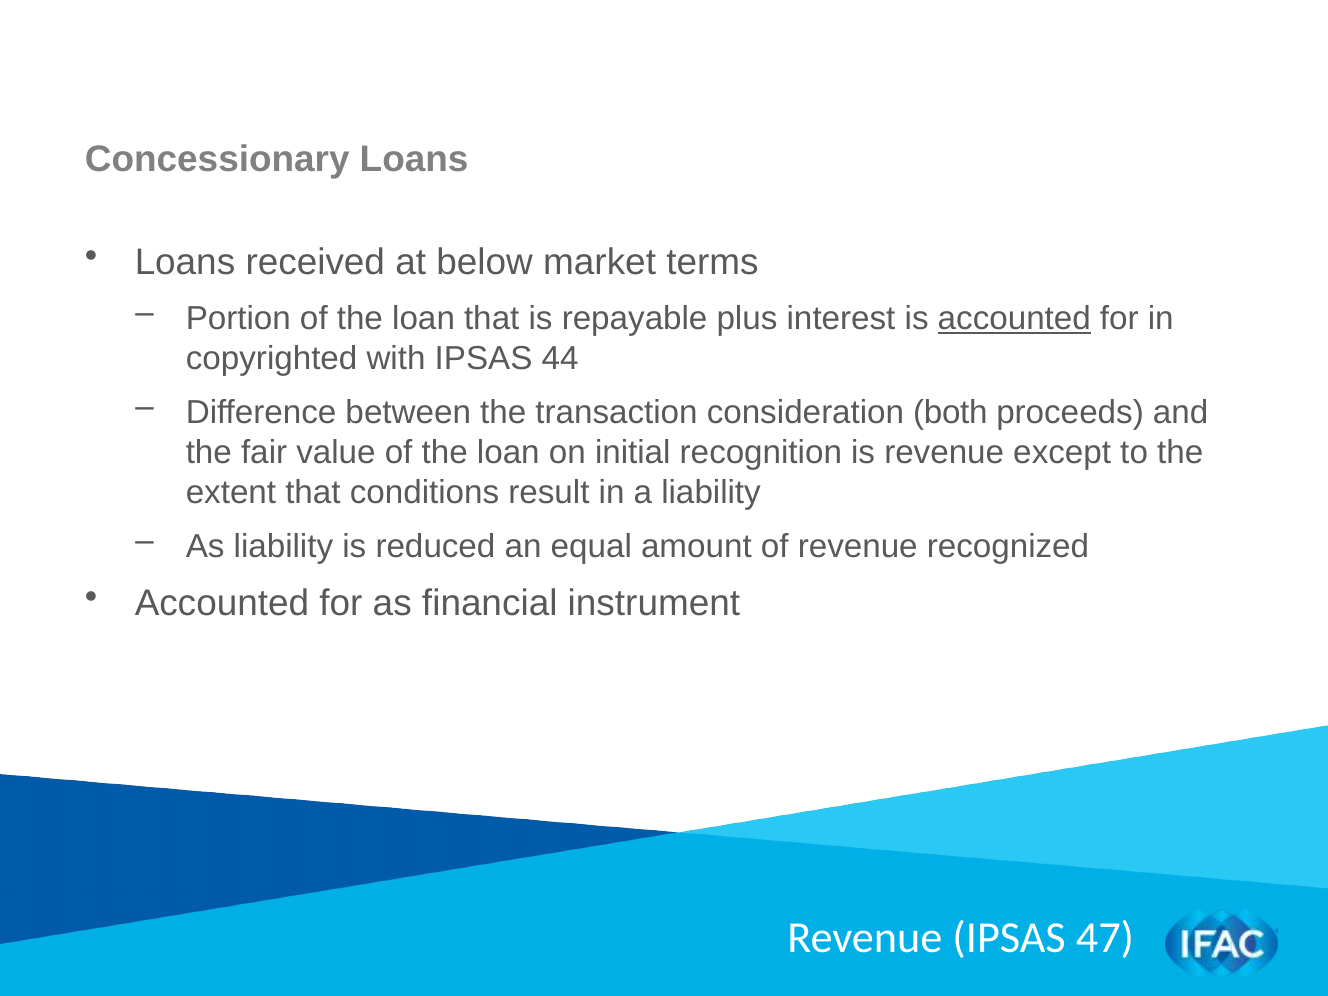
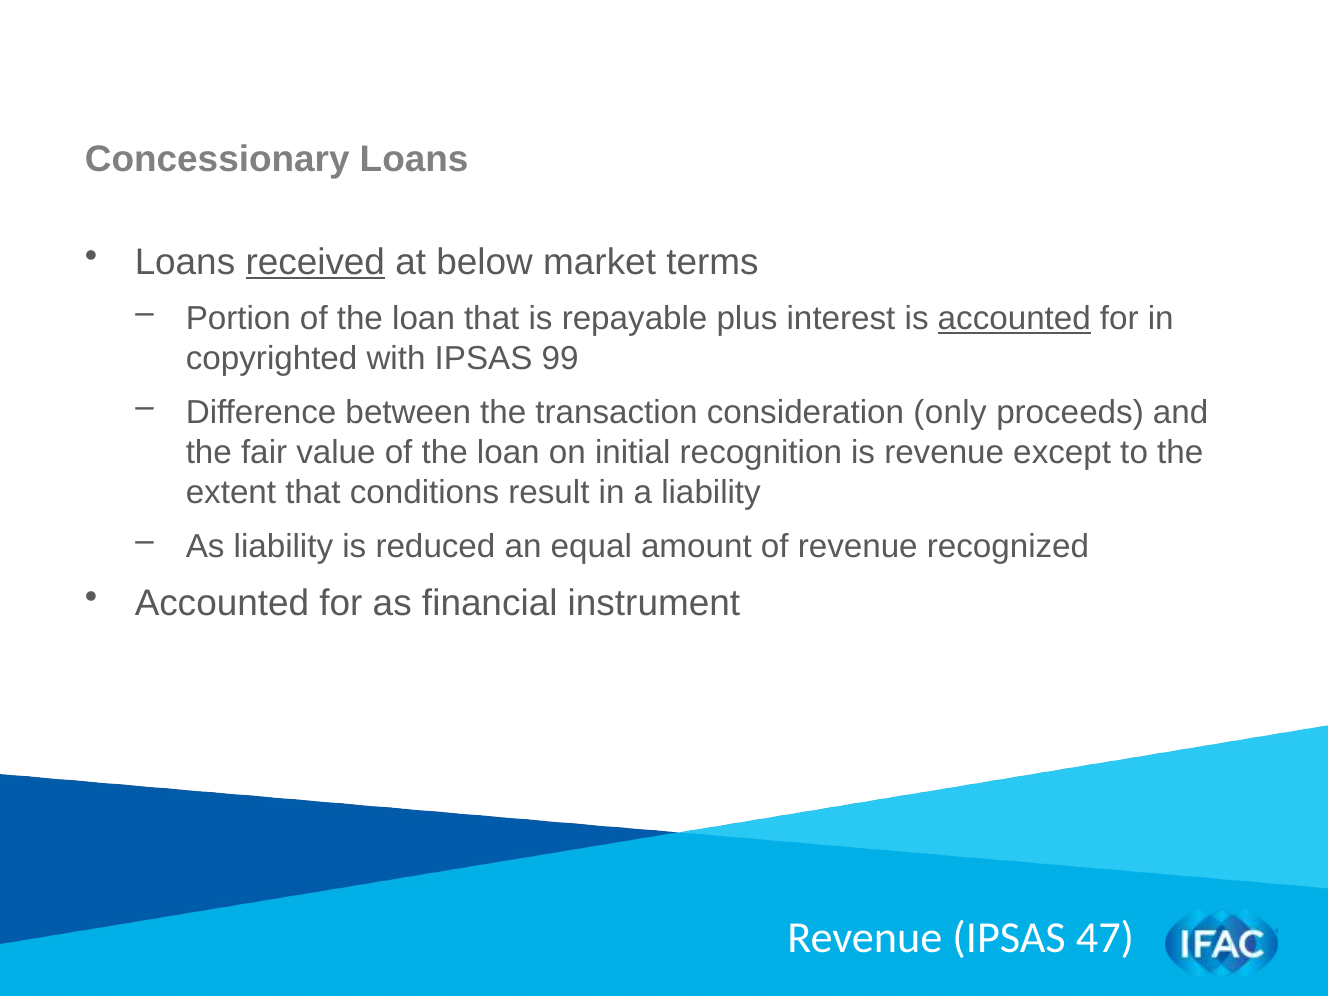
received underline: none -> present
44: 44 -> 99
both: both -> only
